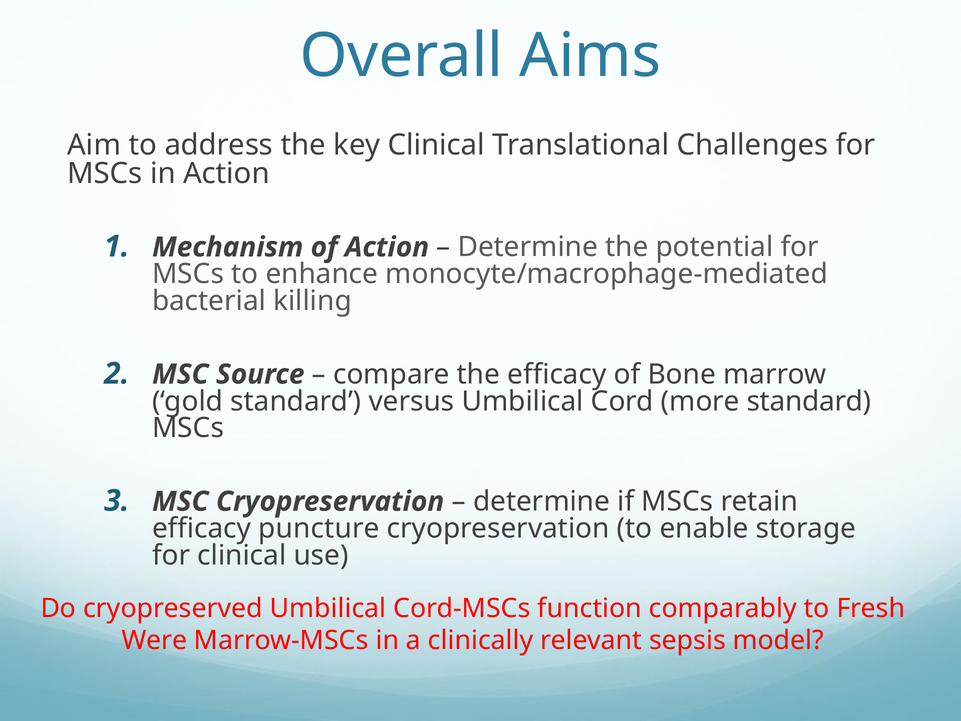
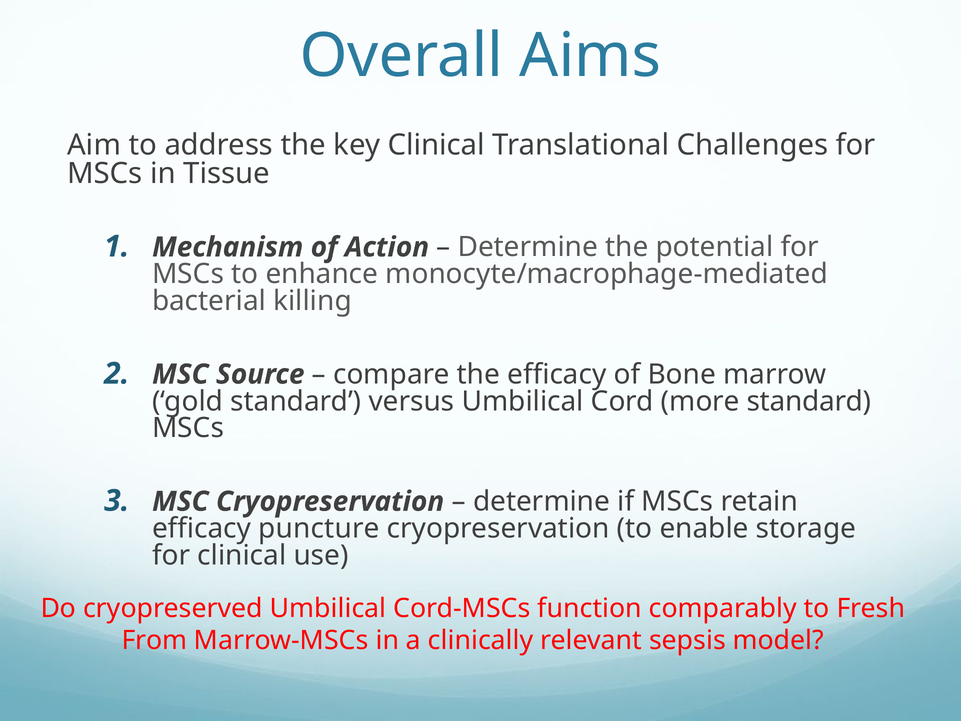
in Action: Action -> Tissue
Were: Were -> From
